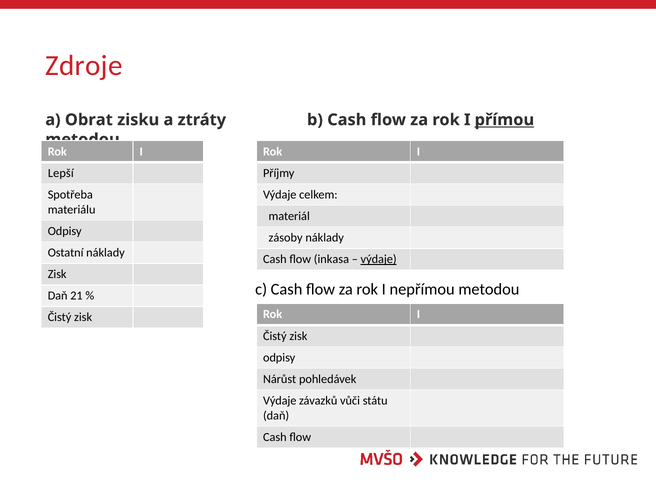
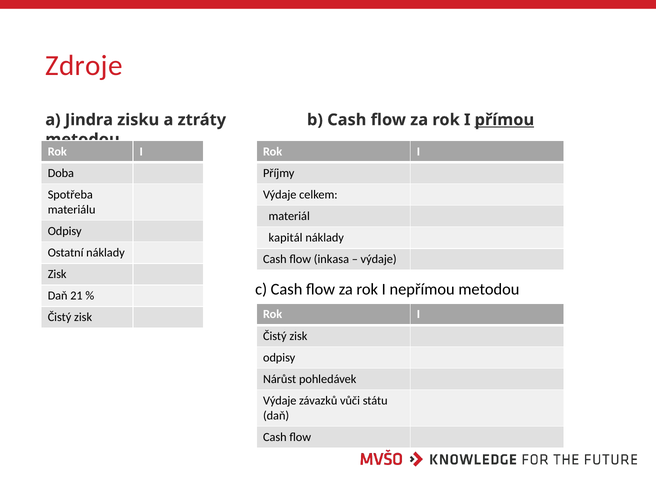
Obrat: Obrat -> Jindra
Lepší: Lepší -> Doba
zásoby: zásoby -> kapitál
výdaje at (379, 259) underline: present -> none
